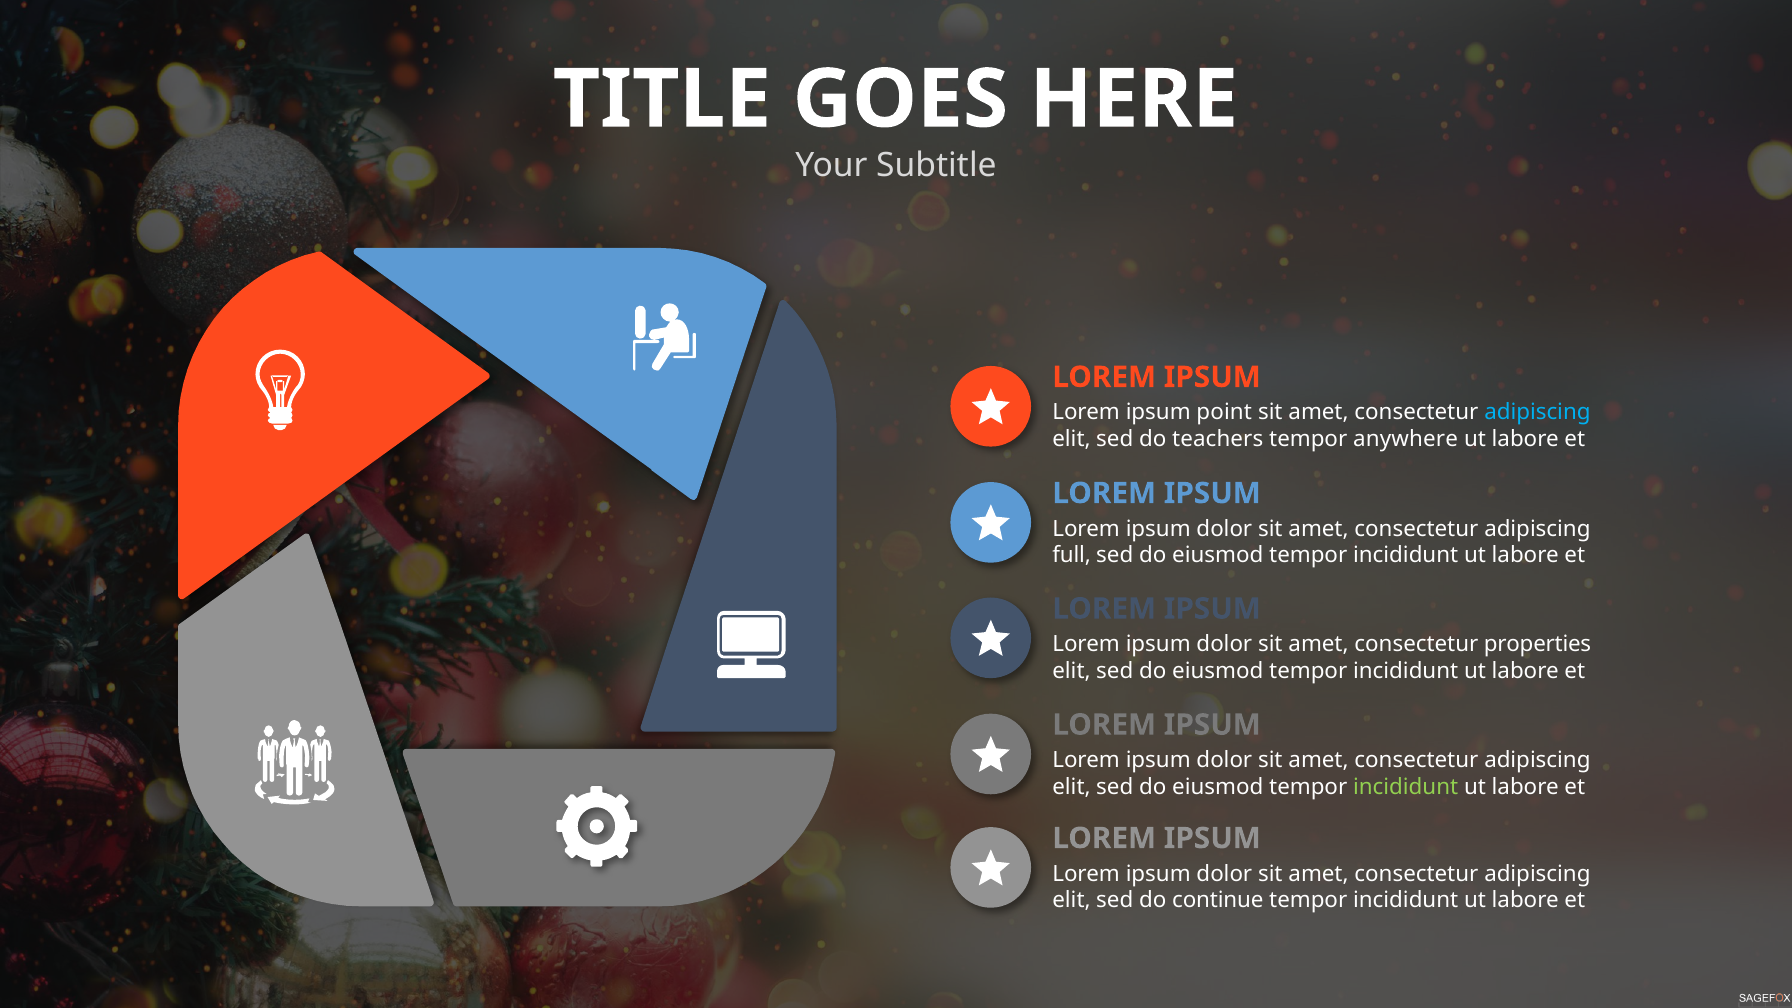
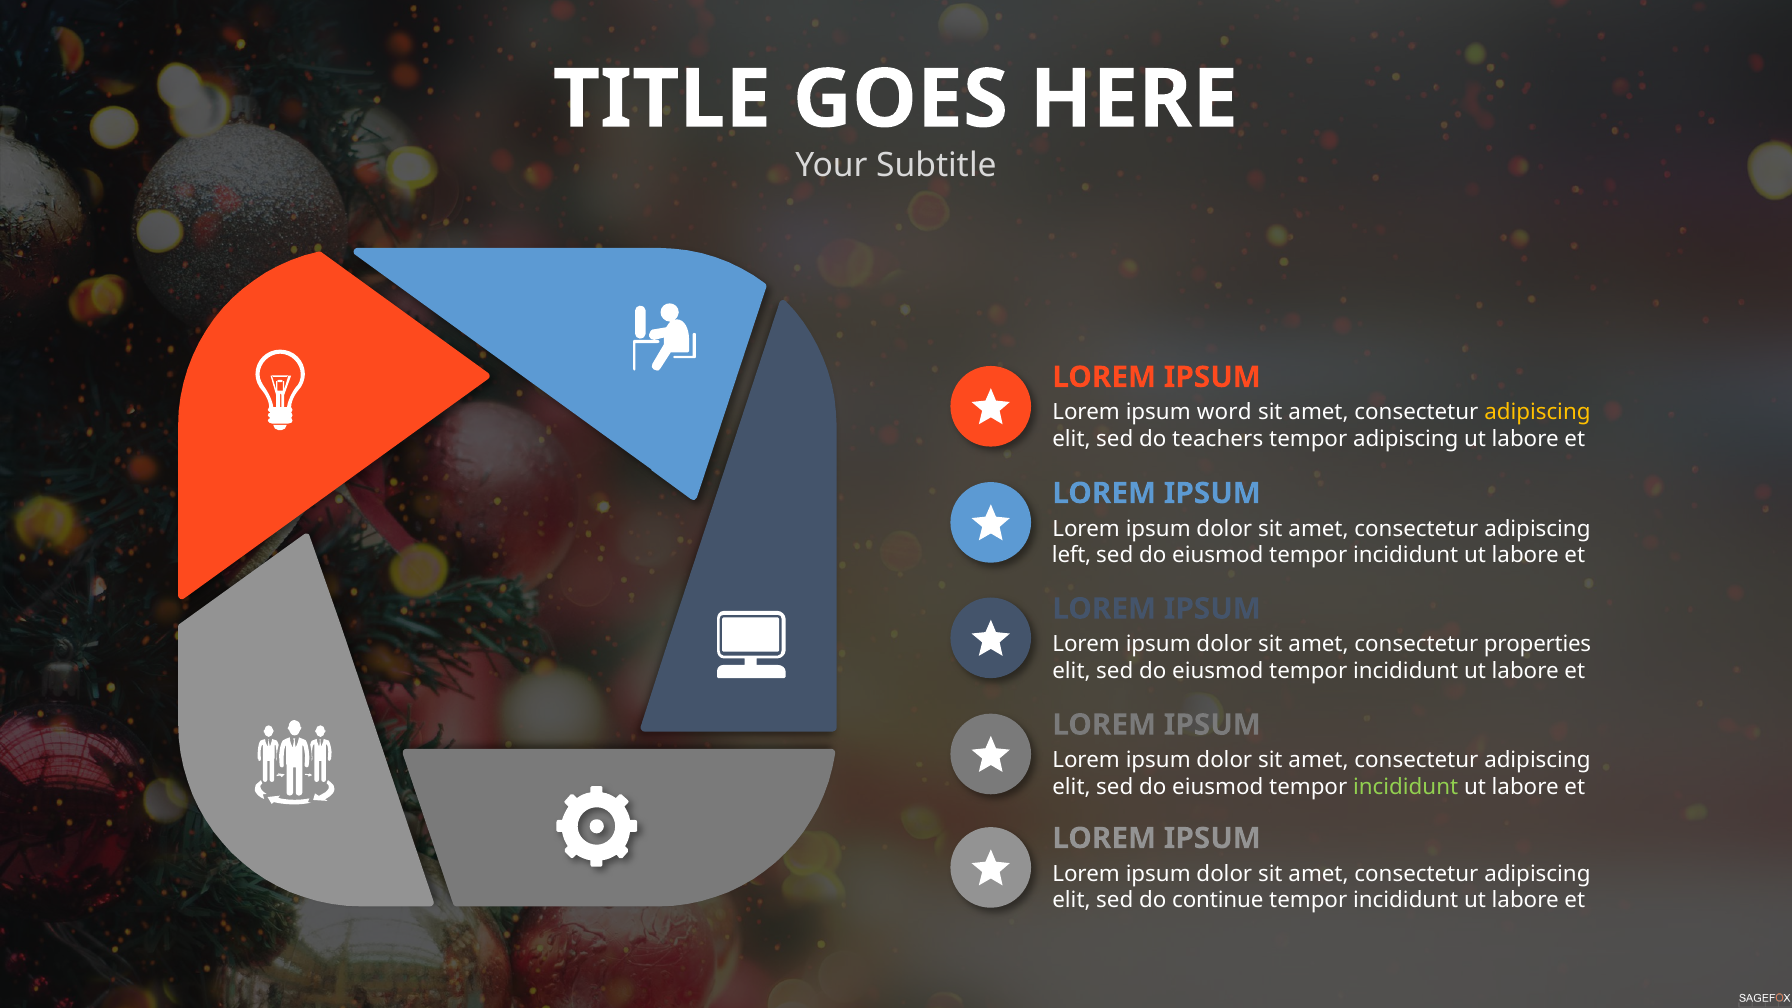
point: point -> word
adipiscing at (1537, 412) colour: light blue -> yellow
tempor anywhere: anywhere -> adipiscing
full: full -> left
